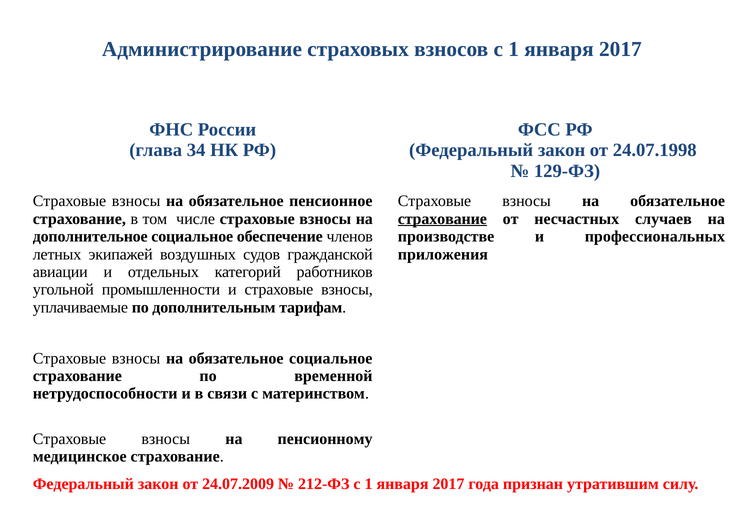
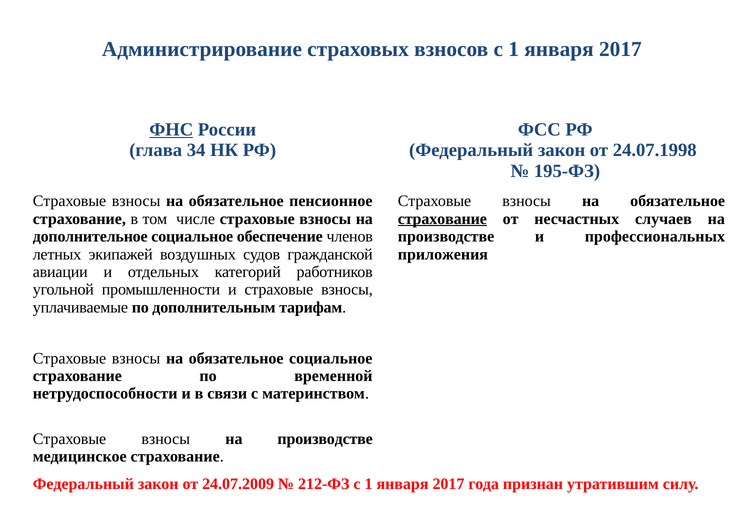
ФНС underline: none -> present
129-ФЗ: 129-ФЗ -> 195-ФЗ
взносы на пенсионному: пенсионному -> производстве
